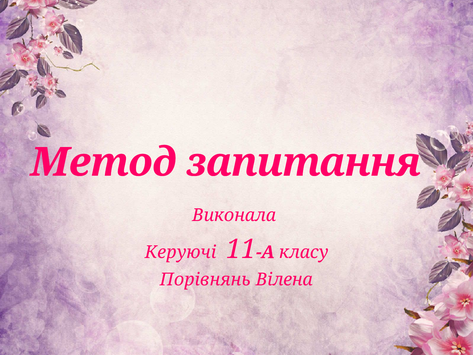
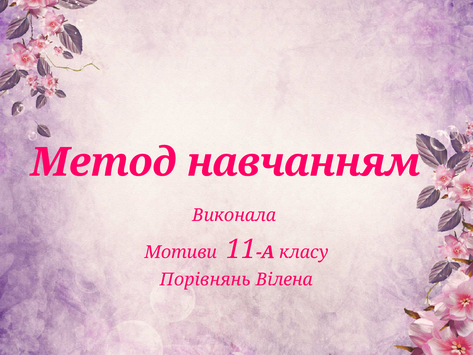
запитання: запитання -> навчанням
Керуючі: Керуючі -> Мотиви
